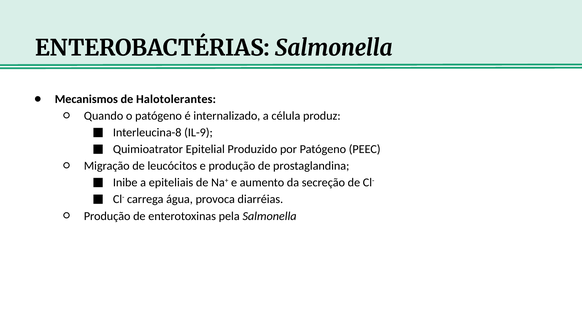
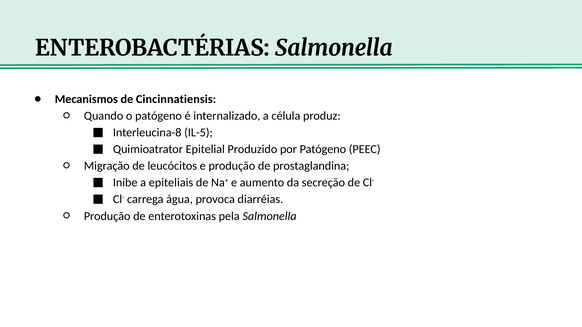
Halotolerantes: Halotolerantes -> Cincinnatiensis
IL-9: IL-9 -> IL-5
